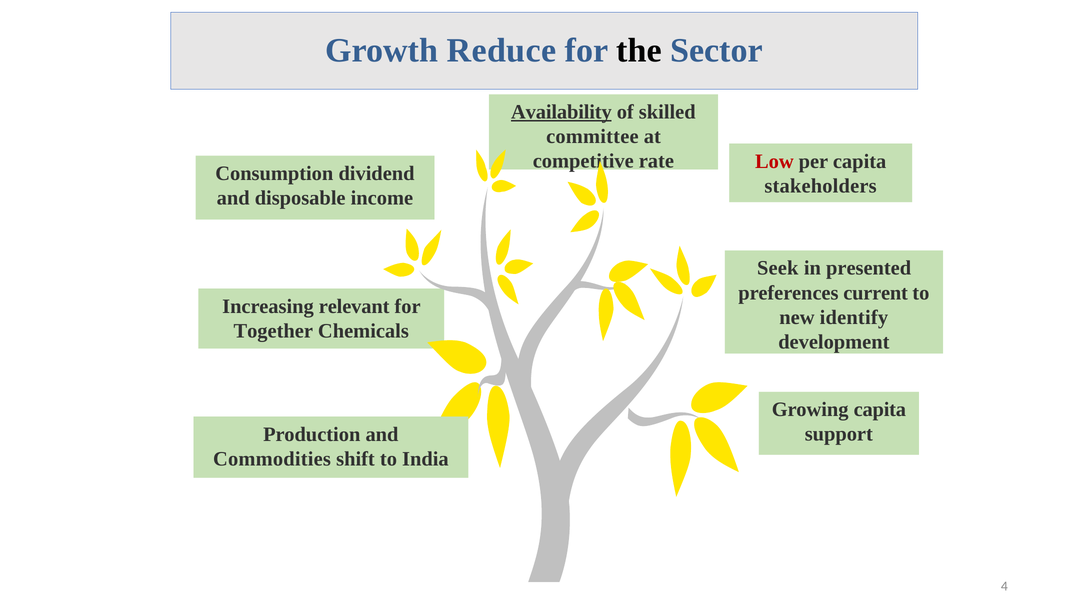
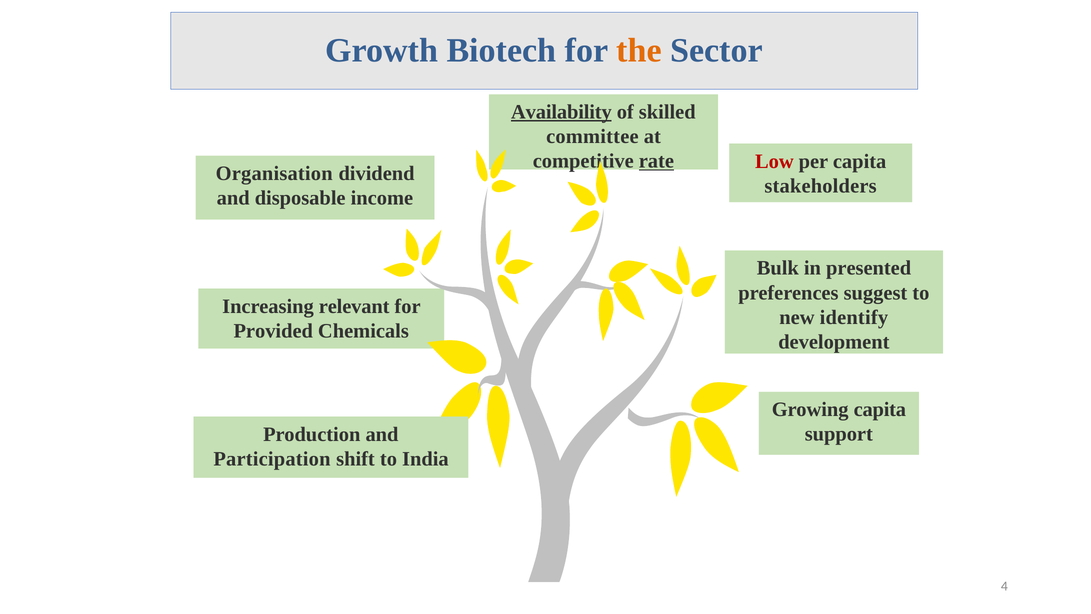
Reduce: Reduce -> Biotech
the colour: black -> orange
rate underline: none -> present
Consumption: Consumption -> Organisation
Seek: Seek -> Bulk
current: current -> suggest
Together: Together -> Provided
Commodities: Commodities -> Participation
